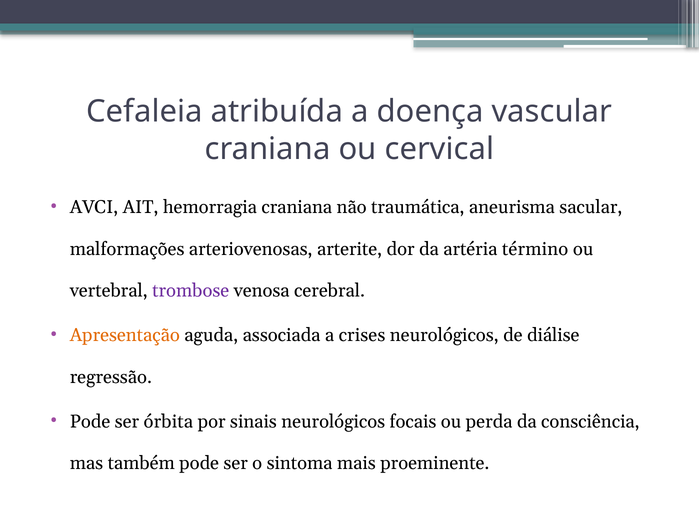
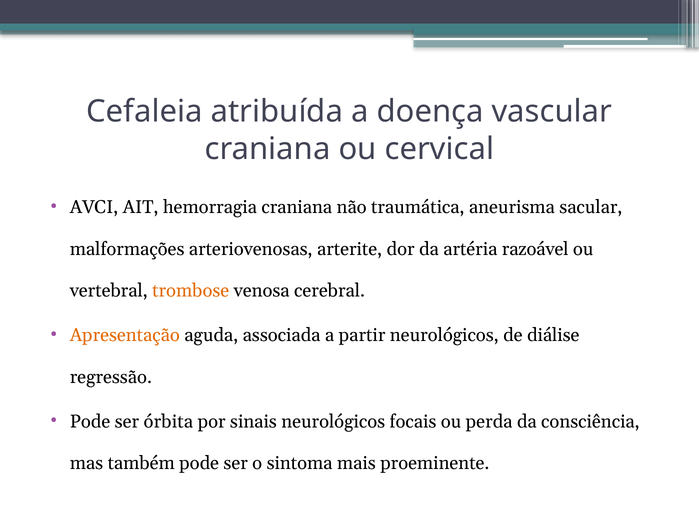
término: término -> razoável
trombose colour: purple -> orange
crises: crises -> partir
